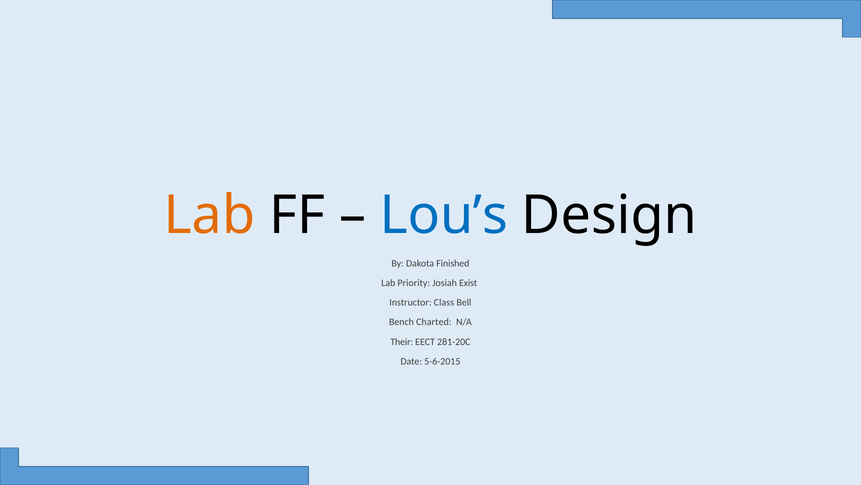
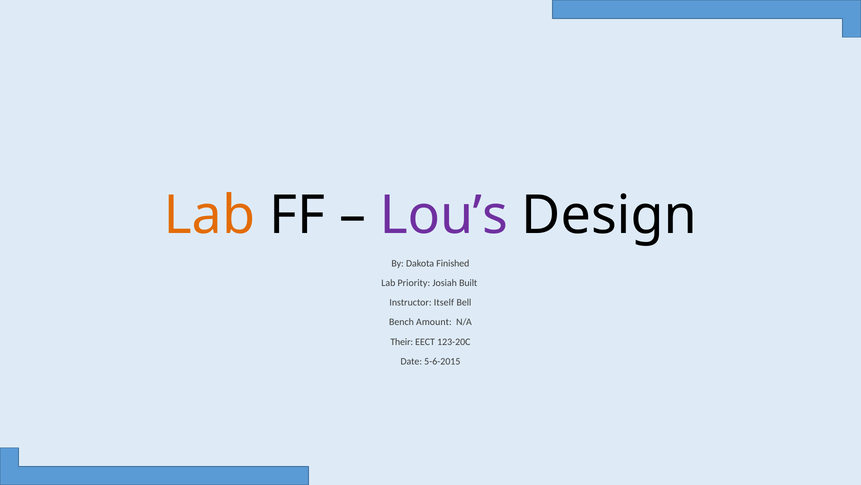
Lou’s colour: blue -> purple
Exist: Exist -> Built
Class: Class -> Itself
Charted: Charted -> Amount
281-20C: 281-20C -> 123-20C
